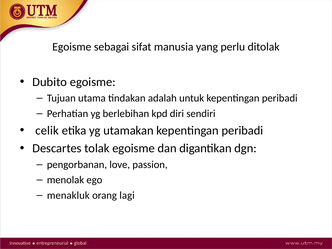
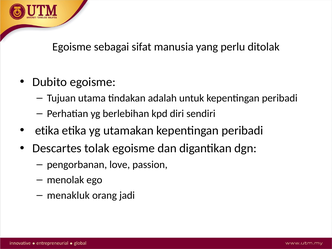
celik at (47, 130): celik -> etika
lagi: lagi -> jadi
